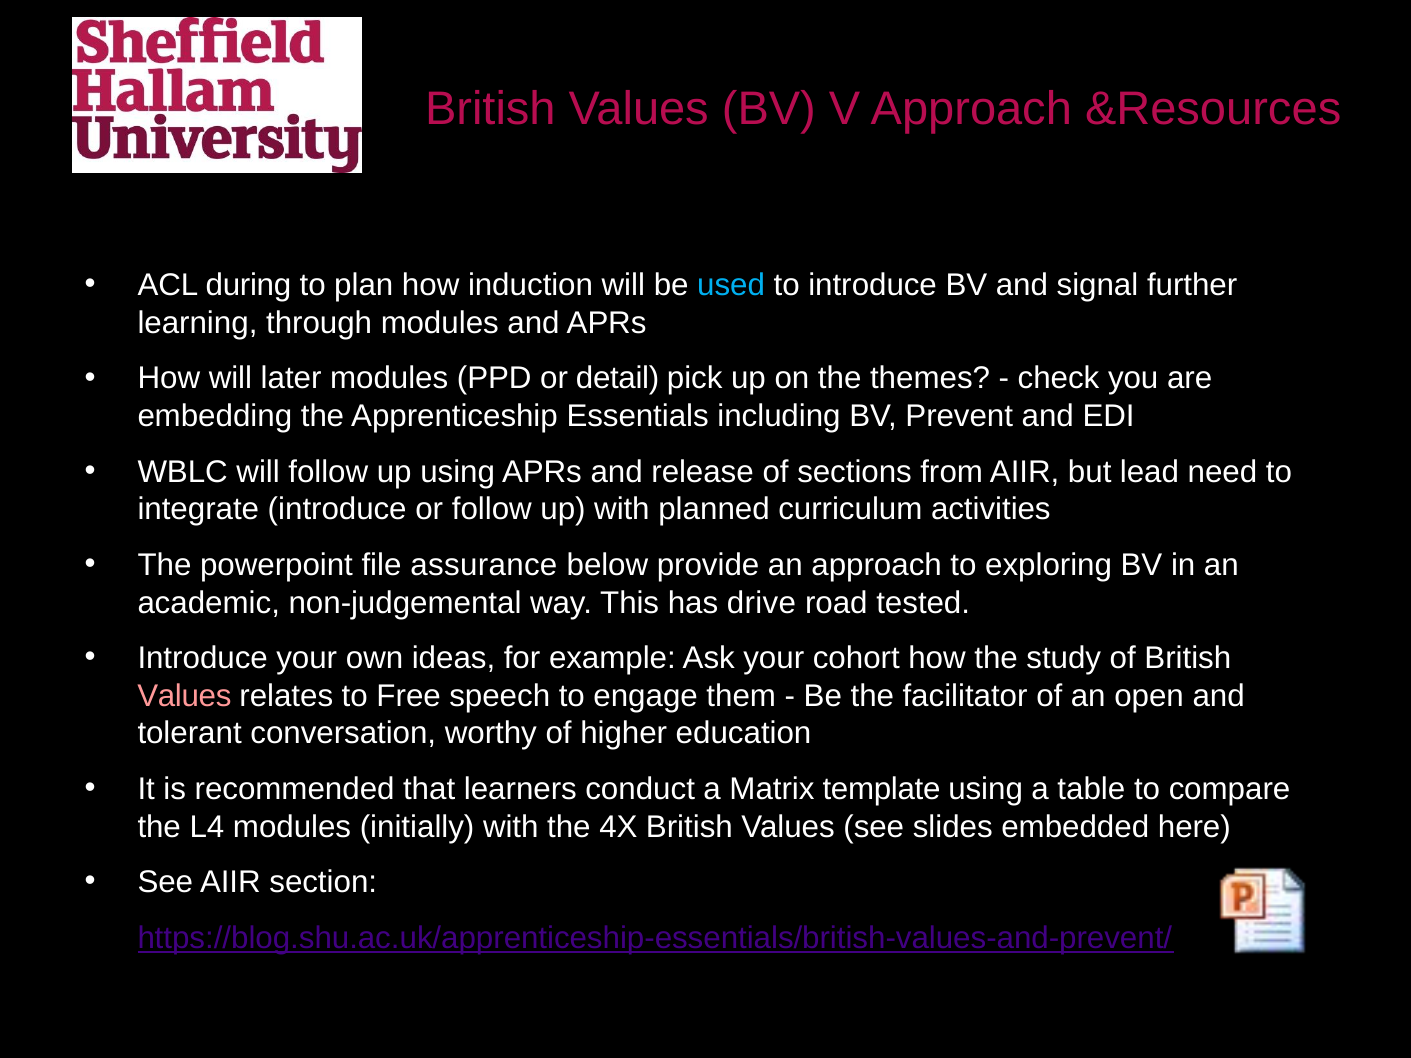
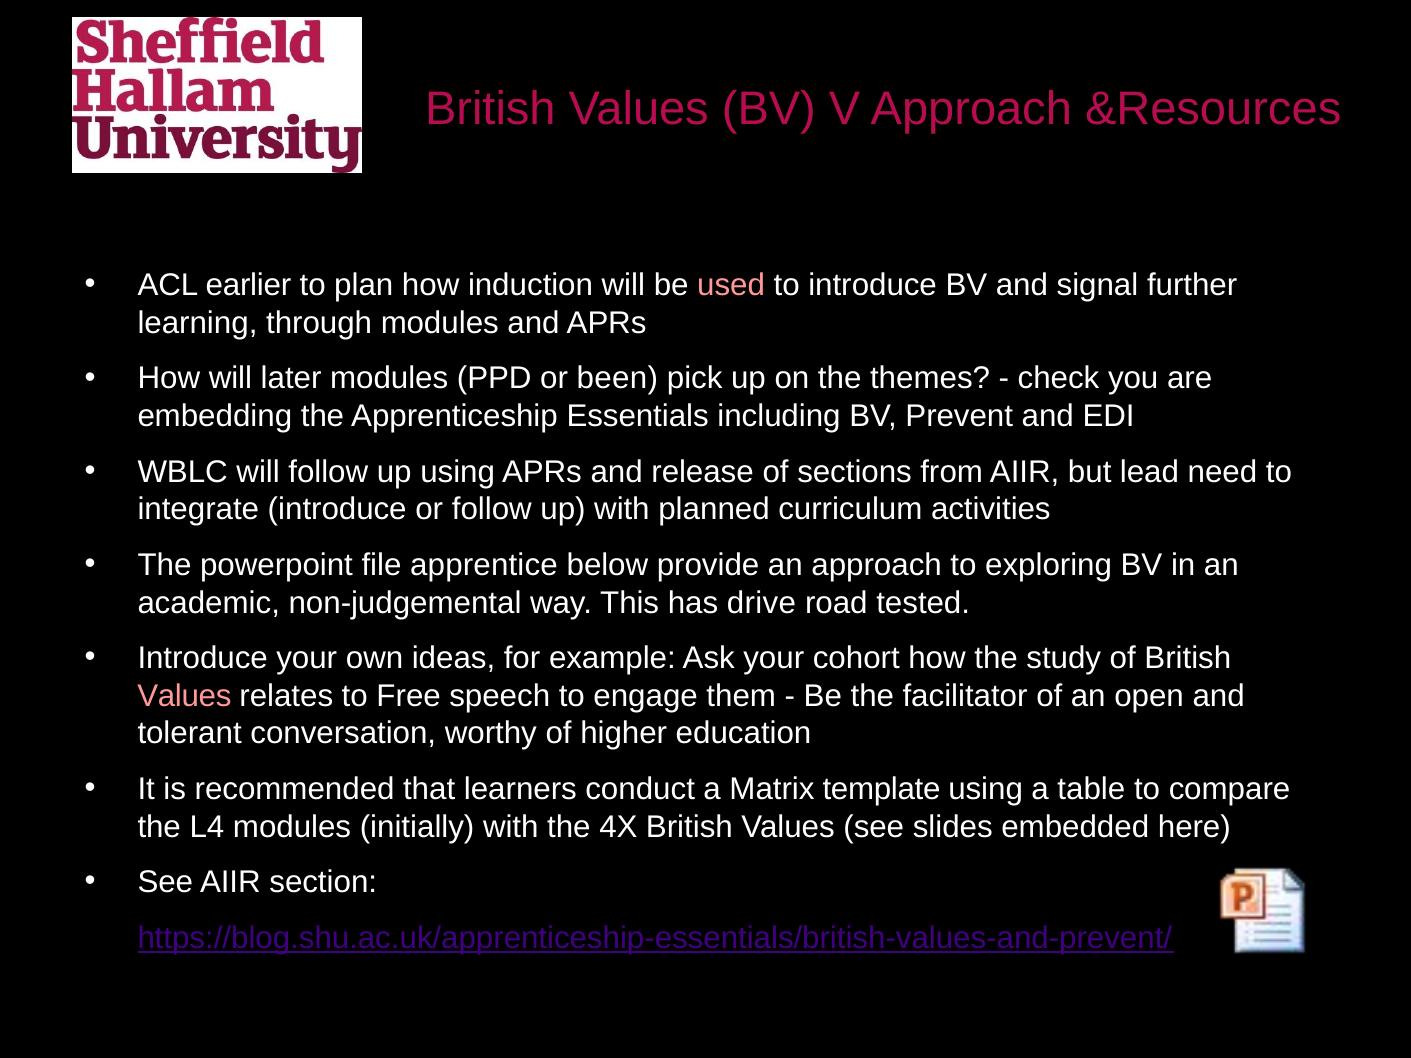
during: during -> earlier
used colour: light blue -> pink
detail: detail -> been
assurance: assurance -> apprentice
